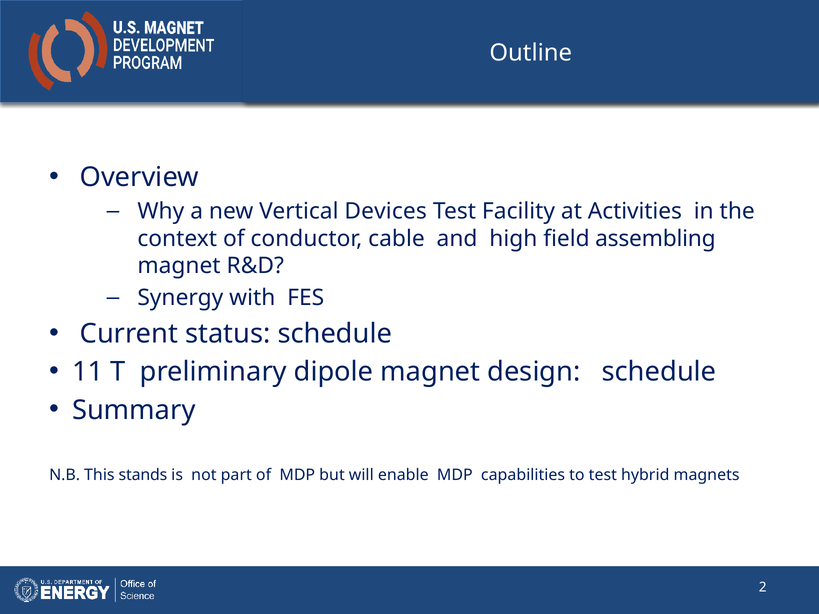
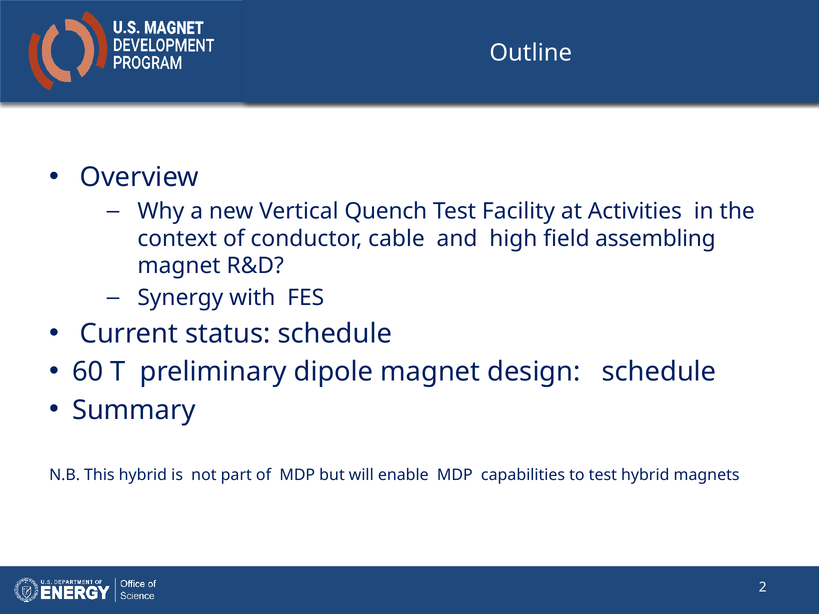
Devices: Devices -> Quench
11: 11 -> 60
This stands: stands -> hybrid
